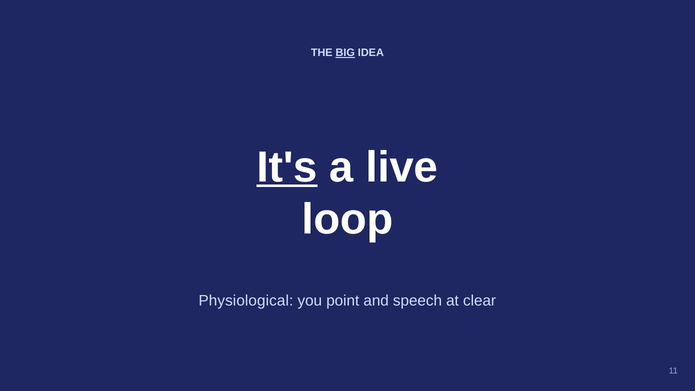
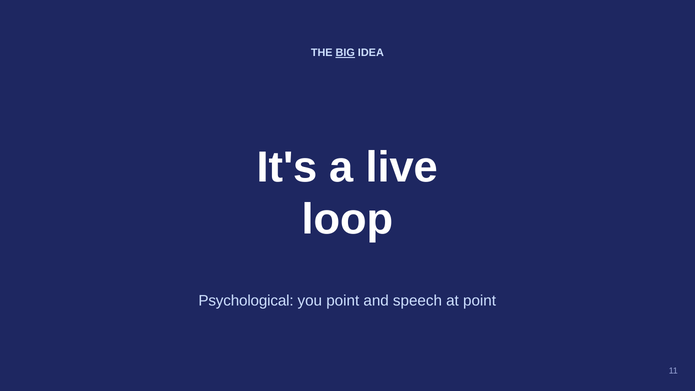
It's underline: present -> none
Physiological: Physiological -> Psychological
at clear: clear -> point
